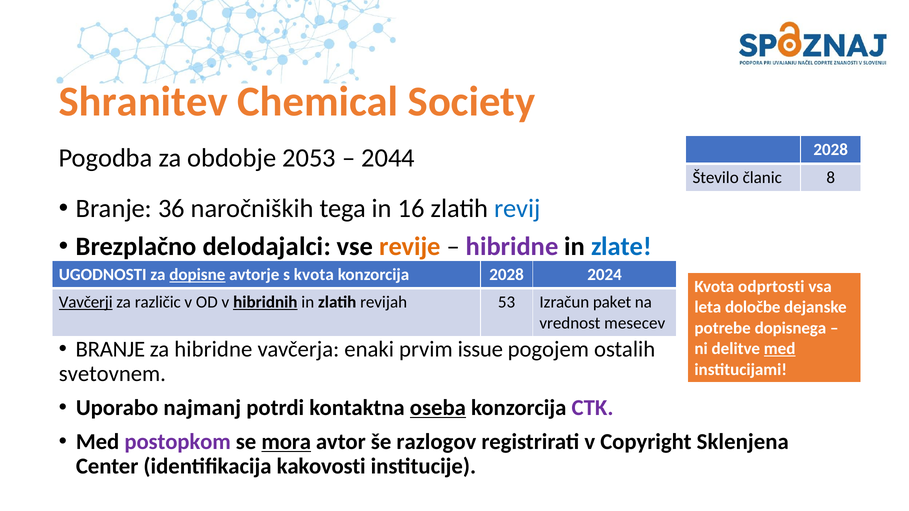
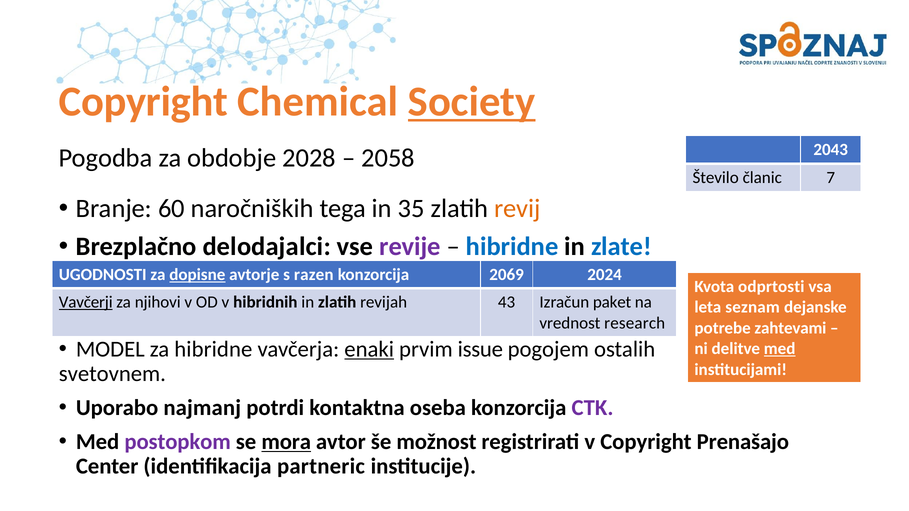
Shranitev at (143, 102): Shranitev -> Copyright
Society underline: none -> present
2028 at (831, 150): 2028 -> 2043
2053: 2053 -> 2028
2044: 2044 -> 2058
8: 8 -> 7
36: 36 -> 60
16: 16 -> 35
revij colour: blue -> orange
revije colour: orange -> purple
hibridne at (512, 247) colour: purple -> blue
s kvota: kvota -> razen
konzorcija 2028: 2028 -> 2069
različic: različic -> njihovi
hibridnih underline: present -> none
53: 53 -> 43
določbe: določbe -> seznam
mesecev: mesecev -> research
dopisnega: dopisnega -> zahtevami
BRANJE at (110, 349): BRANJE -> MODEL
enaki underline: none -> present
oseba underline: present -> none
razlogov: razlogov -> možnost
Sklenjena: Sklenjena -> Prenašajo
kakovosti: kakovosti -> partneric
